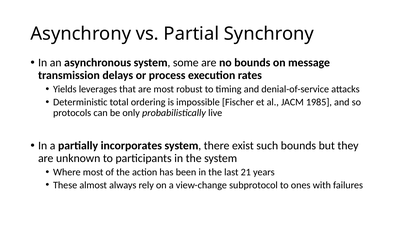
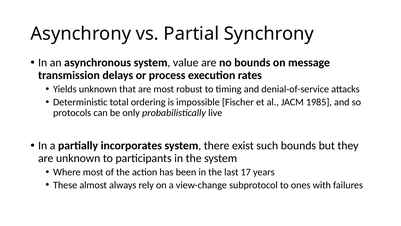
some: some -> value
Yields leverages: leverages -> unknown
21: 21 -> 17
